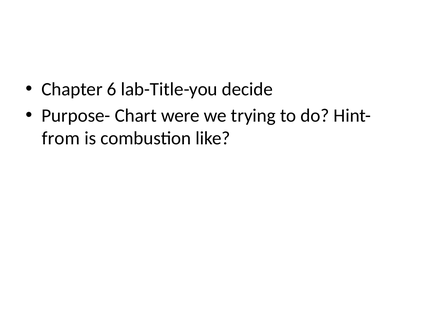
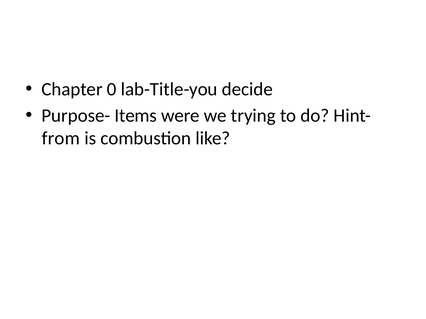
6: 6 -> 0
Chart: Chart -> Items
